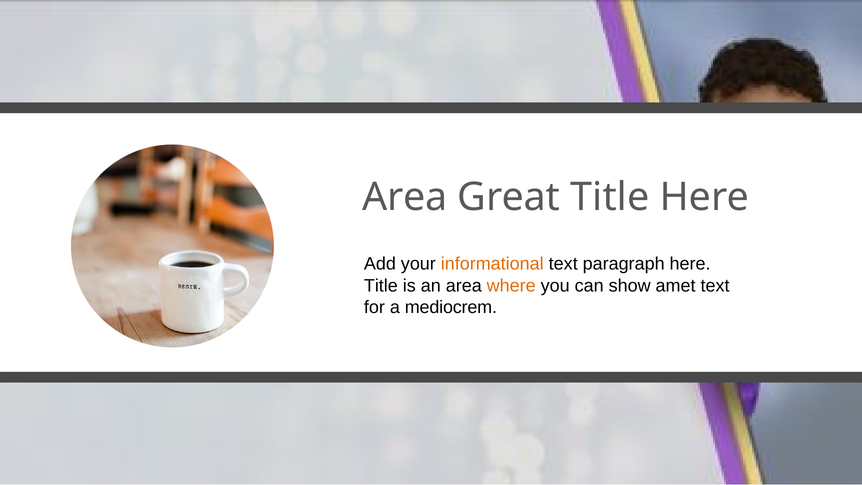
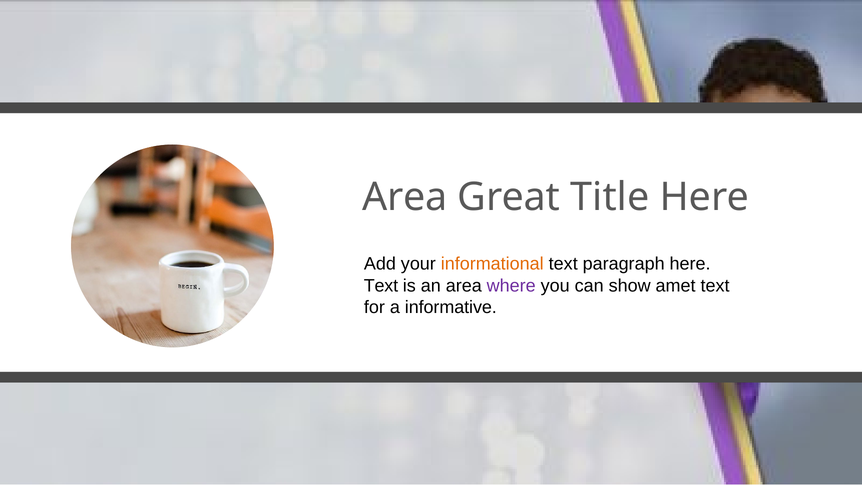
Title at (381, 286): Title -> Text
where colour: orange -> purple
mediocrem: mediocrem -> informative
